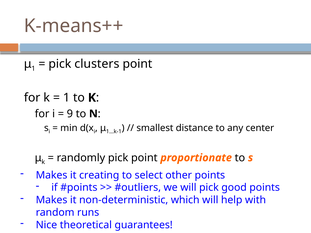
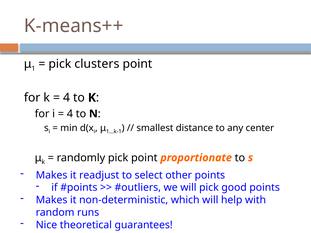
1 at (67, 98): 1 -> 4
9 at (70, 114): 9 -> 4
creating: creating -> readjust
